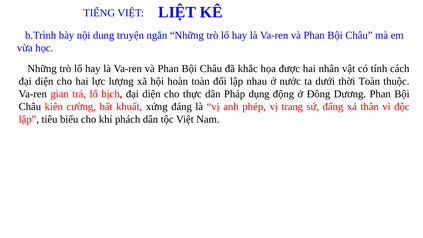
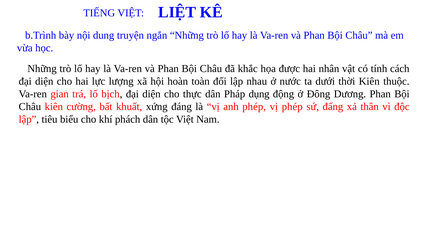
thời Toàn: Toàn -> Kiên
vị trang: trang -> phép
